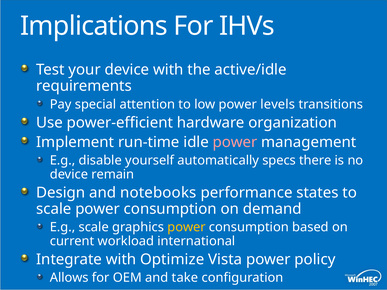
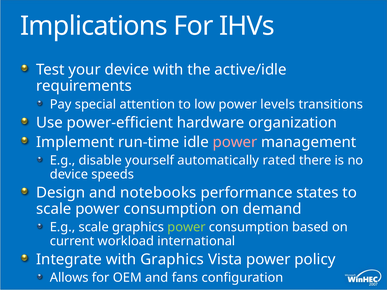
specs: specs -> rated
remain: remain -> speeds
power at (187, 227) colour: yellow -> light green
with Optimize: Optimize -> Graphics
take: take -> fans
